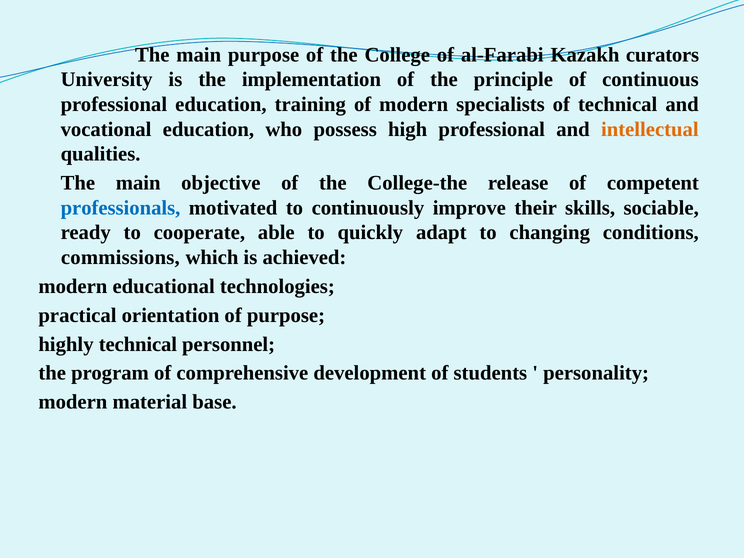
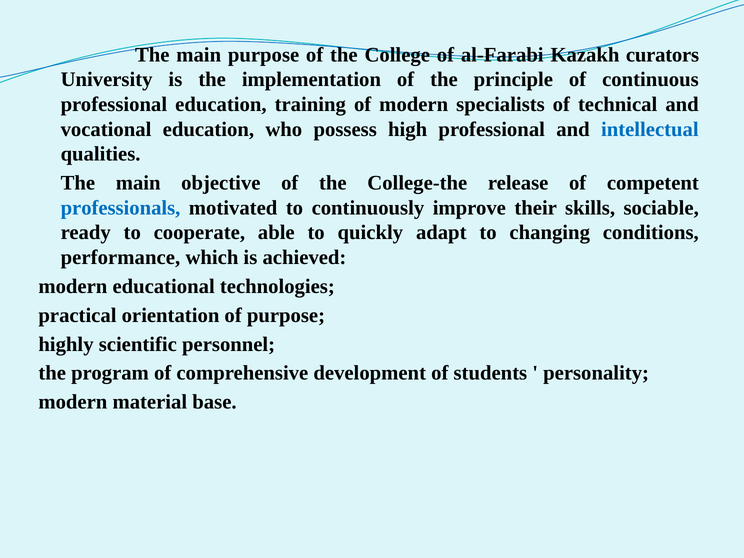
intellectual colour: orange -> blue
commissions: commissions -> performance
highly technical: technical -> scientific
